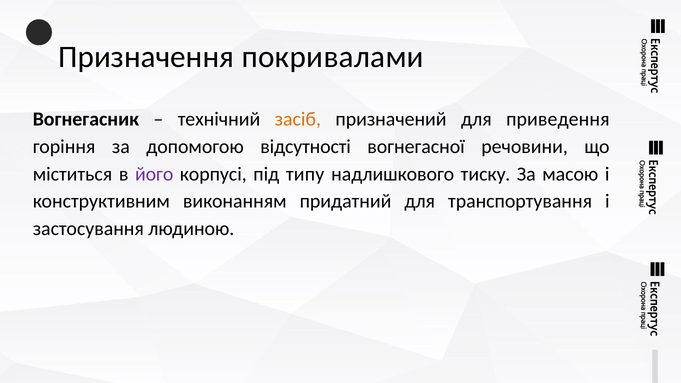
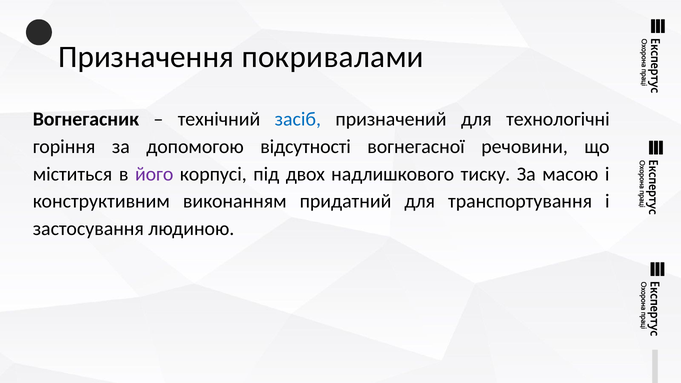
засіб colour: orange -> blue
приведення: приведення -> технологічні
типу: типу -> двох
